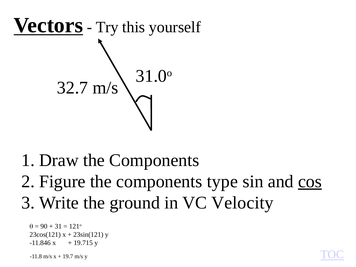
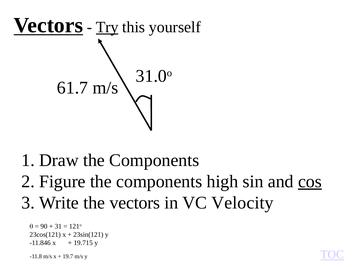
Try underline: none -> present
32.7: 32.7 -> 61.7
type: type -> high
the ground: ground -> vectors
